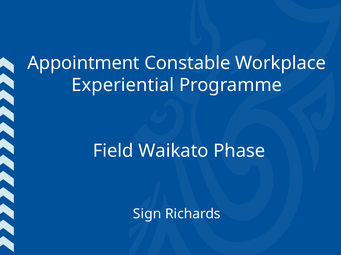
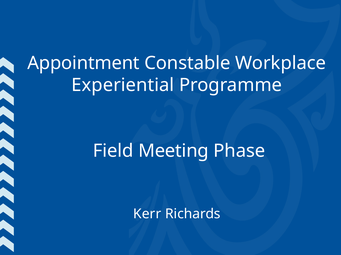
Waikato: Waikato -> Meeting
Sign: Sign -> Kerr
